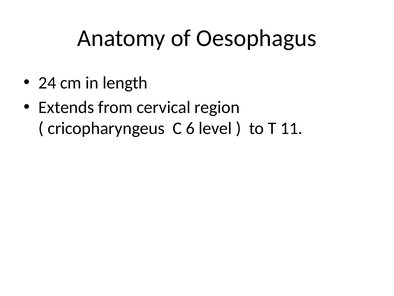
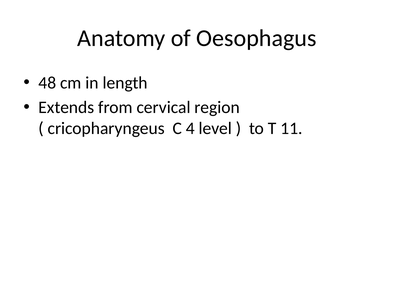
24: 24 -> 48
6: 6 -> 4
